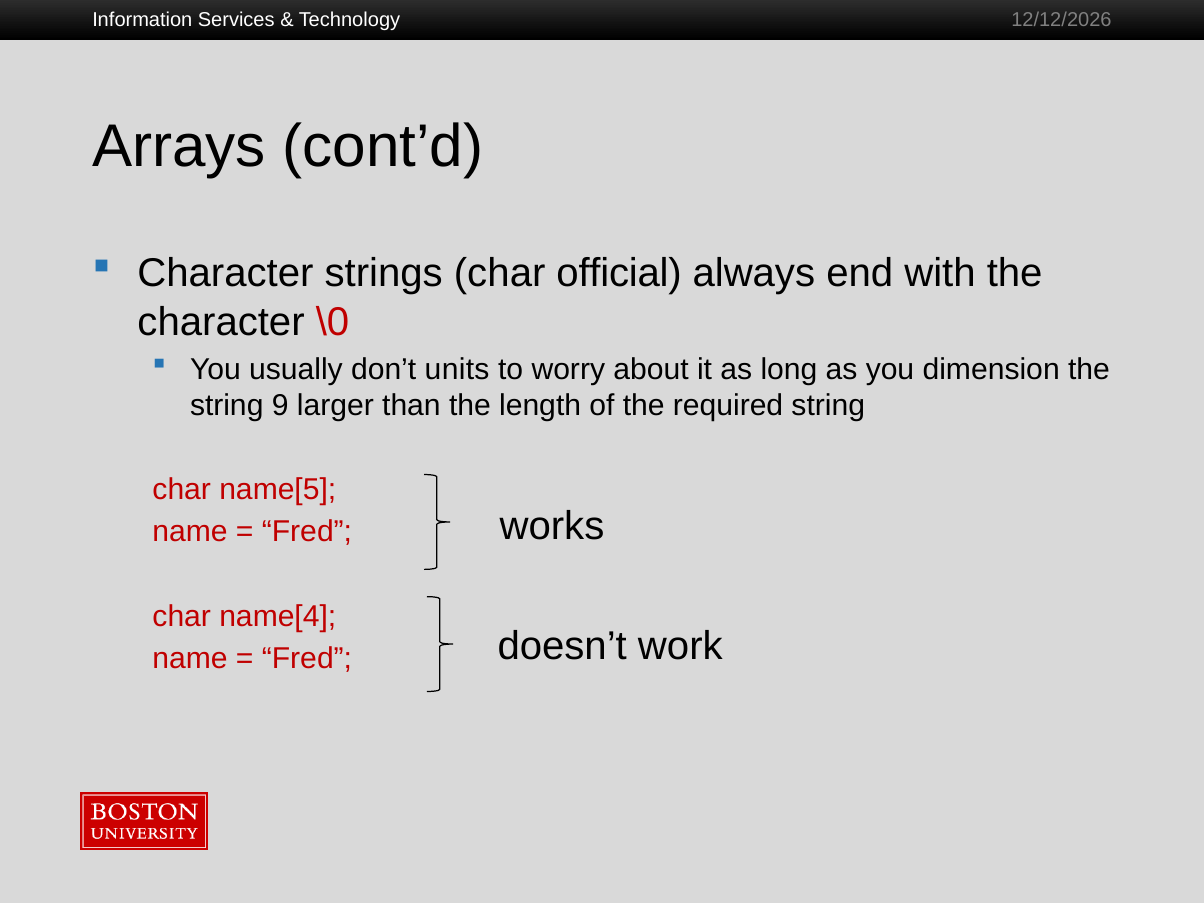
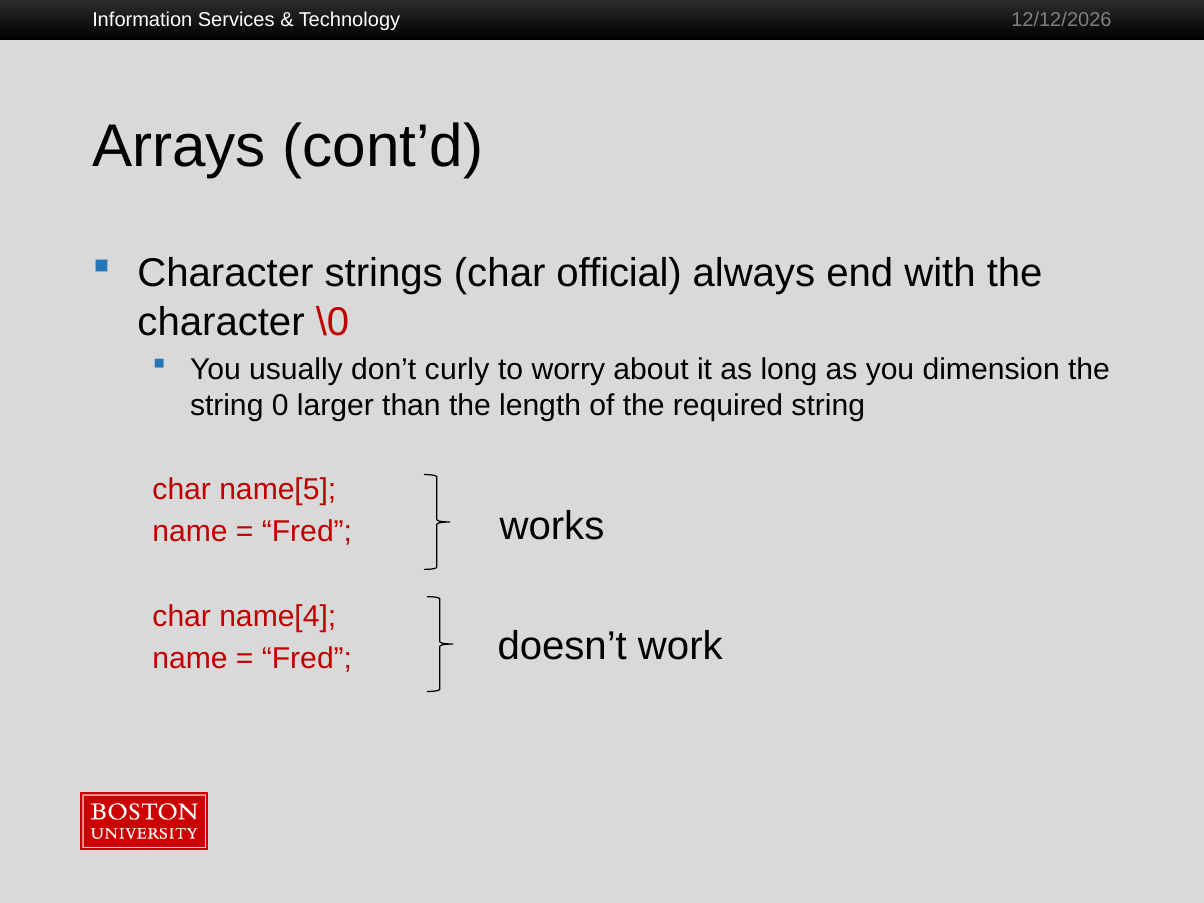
units: units -> curly
9: 9 -> 0
